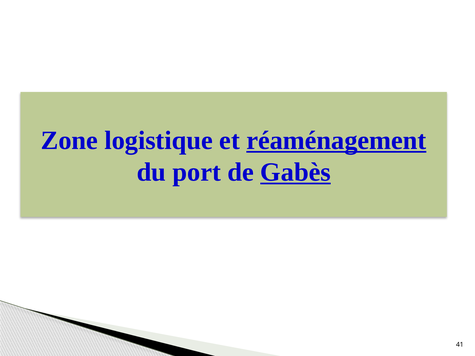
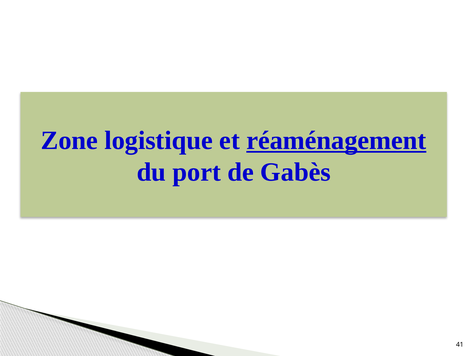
Gabès underline: present -> none
